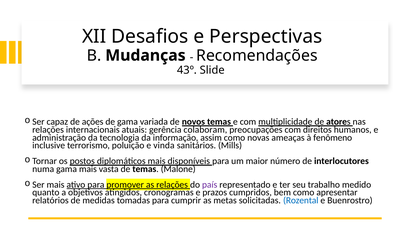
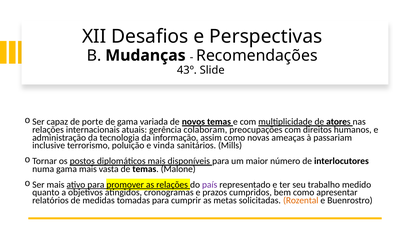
ações: ações -> porte
fenômeno: fenômeno -> passariam
Rozental colour: blue -> orange
